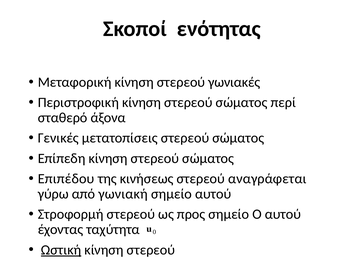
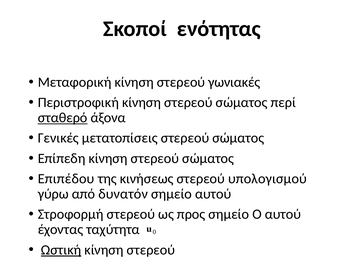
σταθερό underline: none -> present
αναγράφεται: αναγράφεται -> υπολογισμού
γωνιακή: γωνιακή -> δυνατόν
